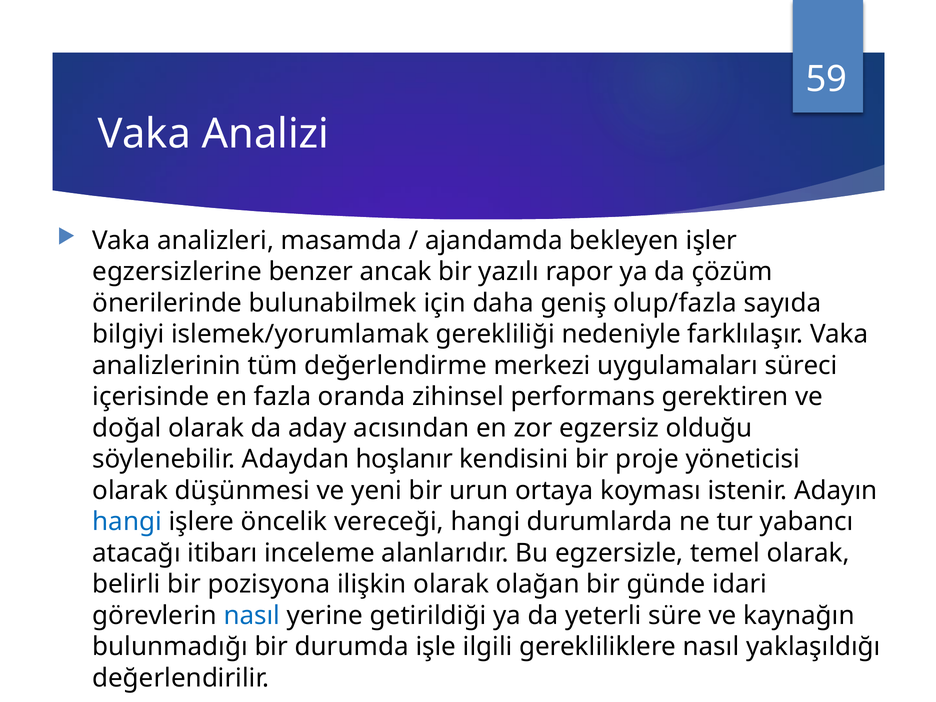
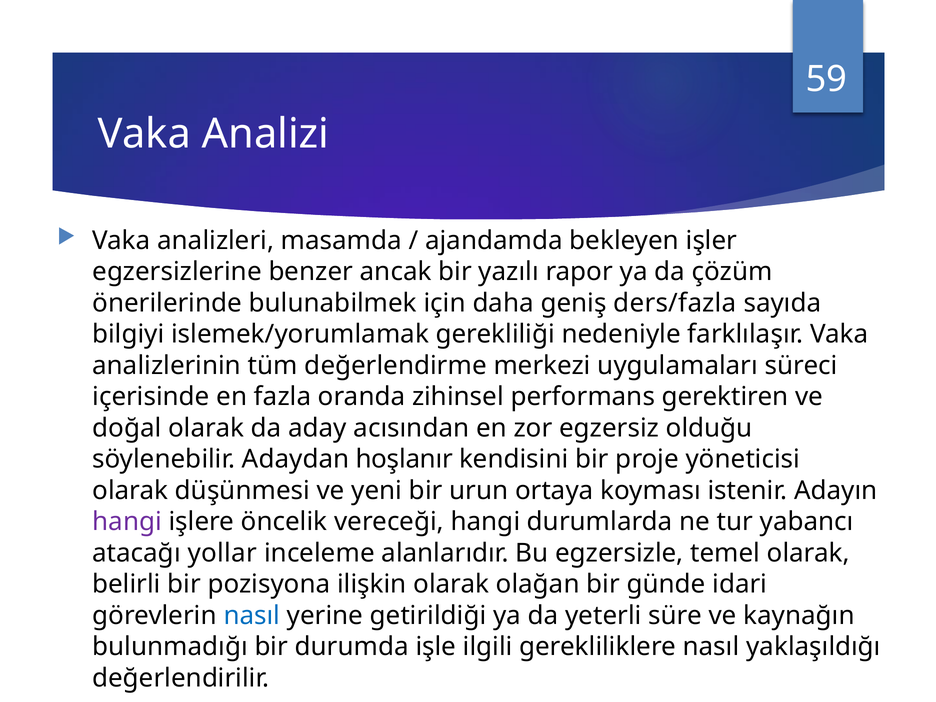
olup/fazla: olup/fazla -> ders/fazla
hangi at (127, 522) colour: blue -> purple
itibarı: itibarı -> yollar
